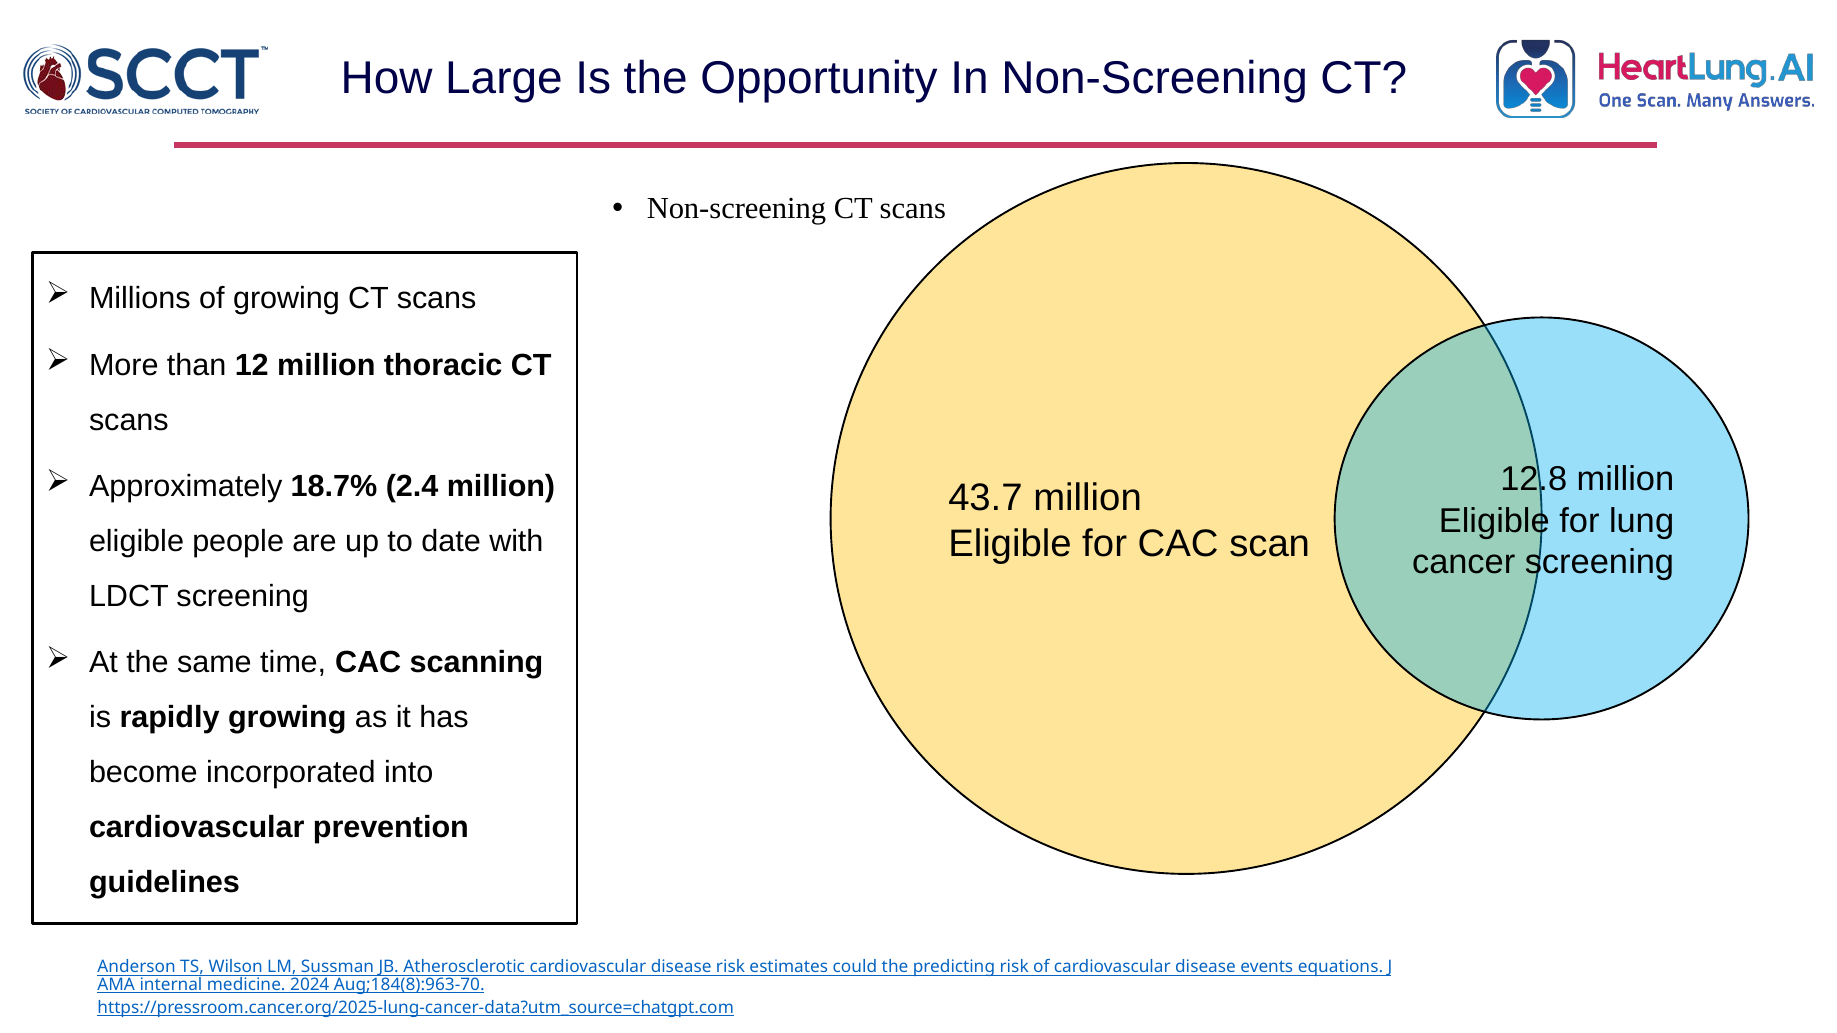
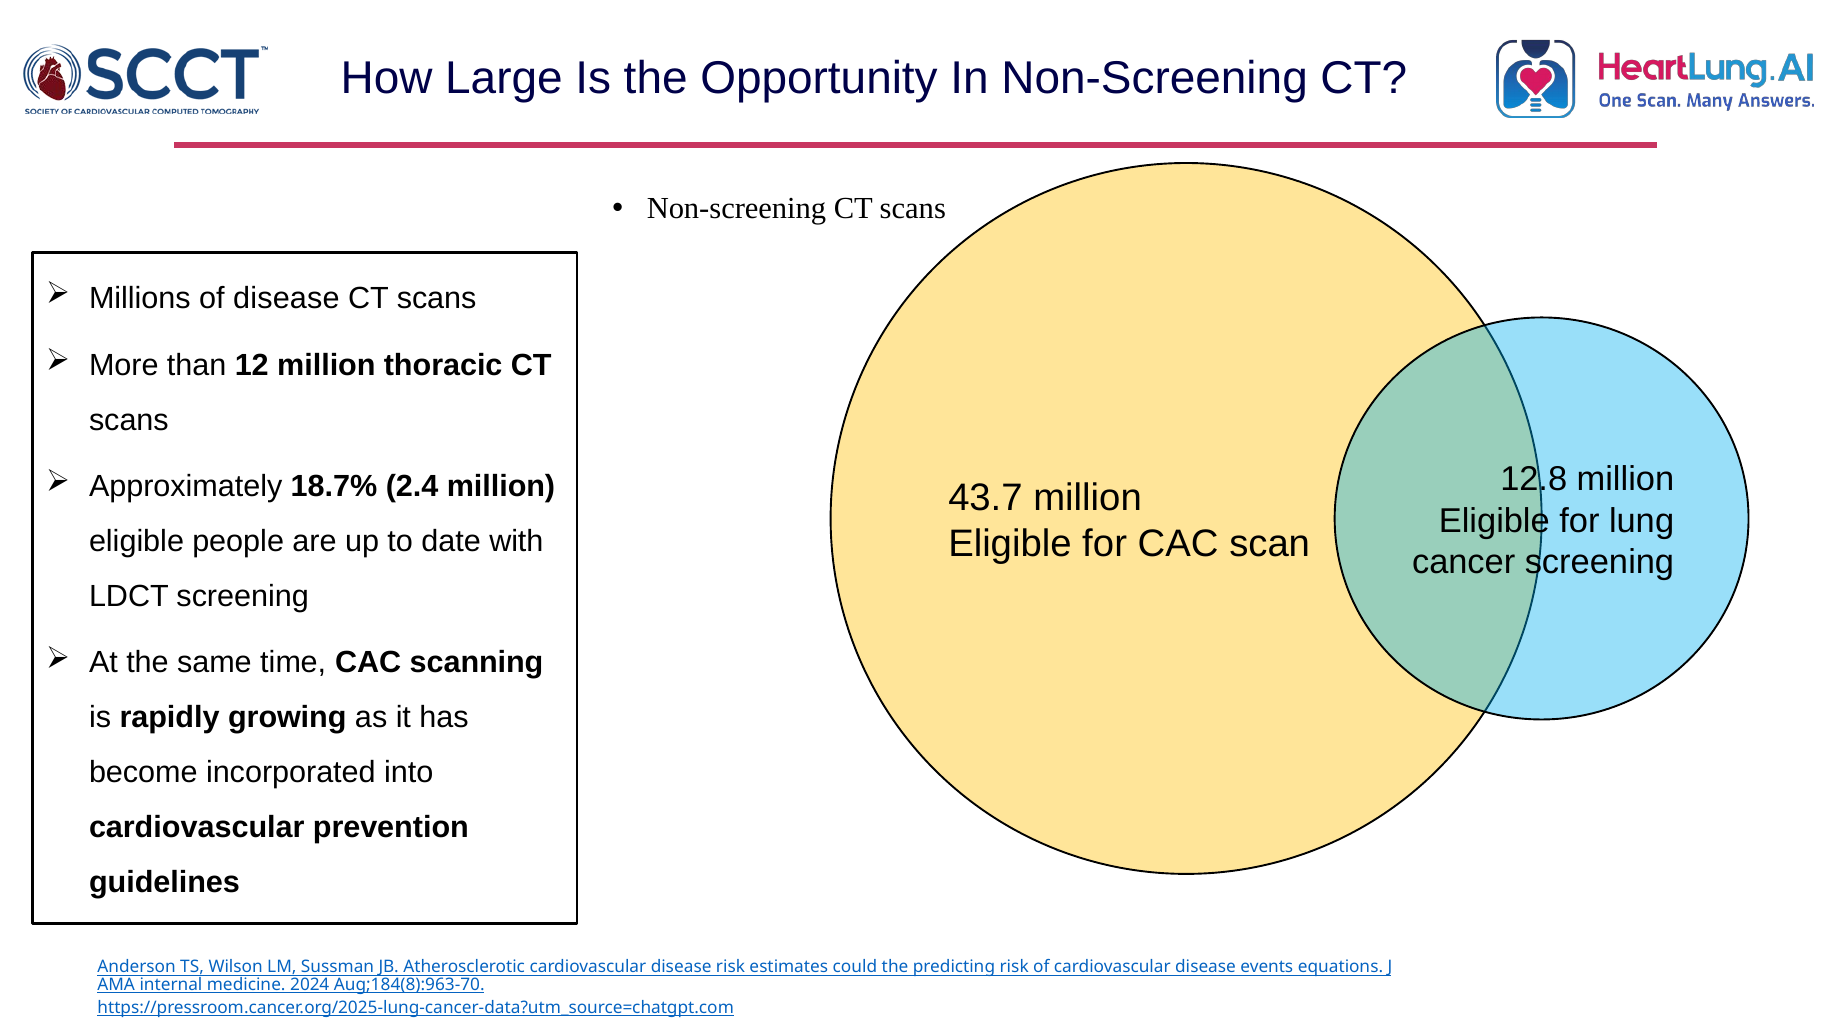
of growing: growing -> disease
